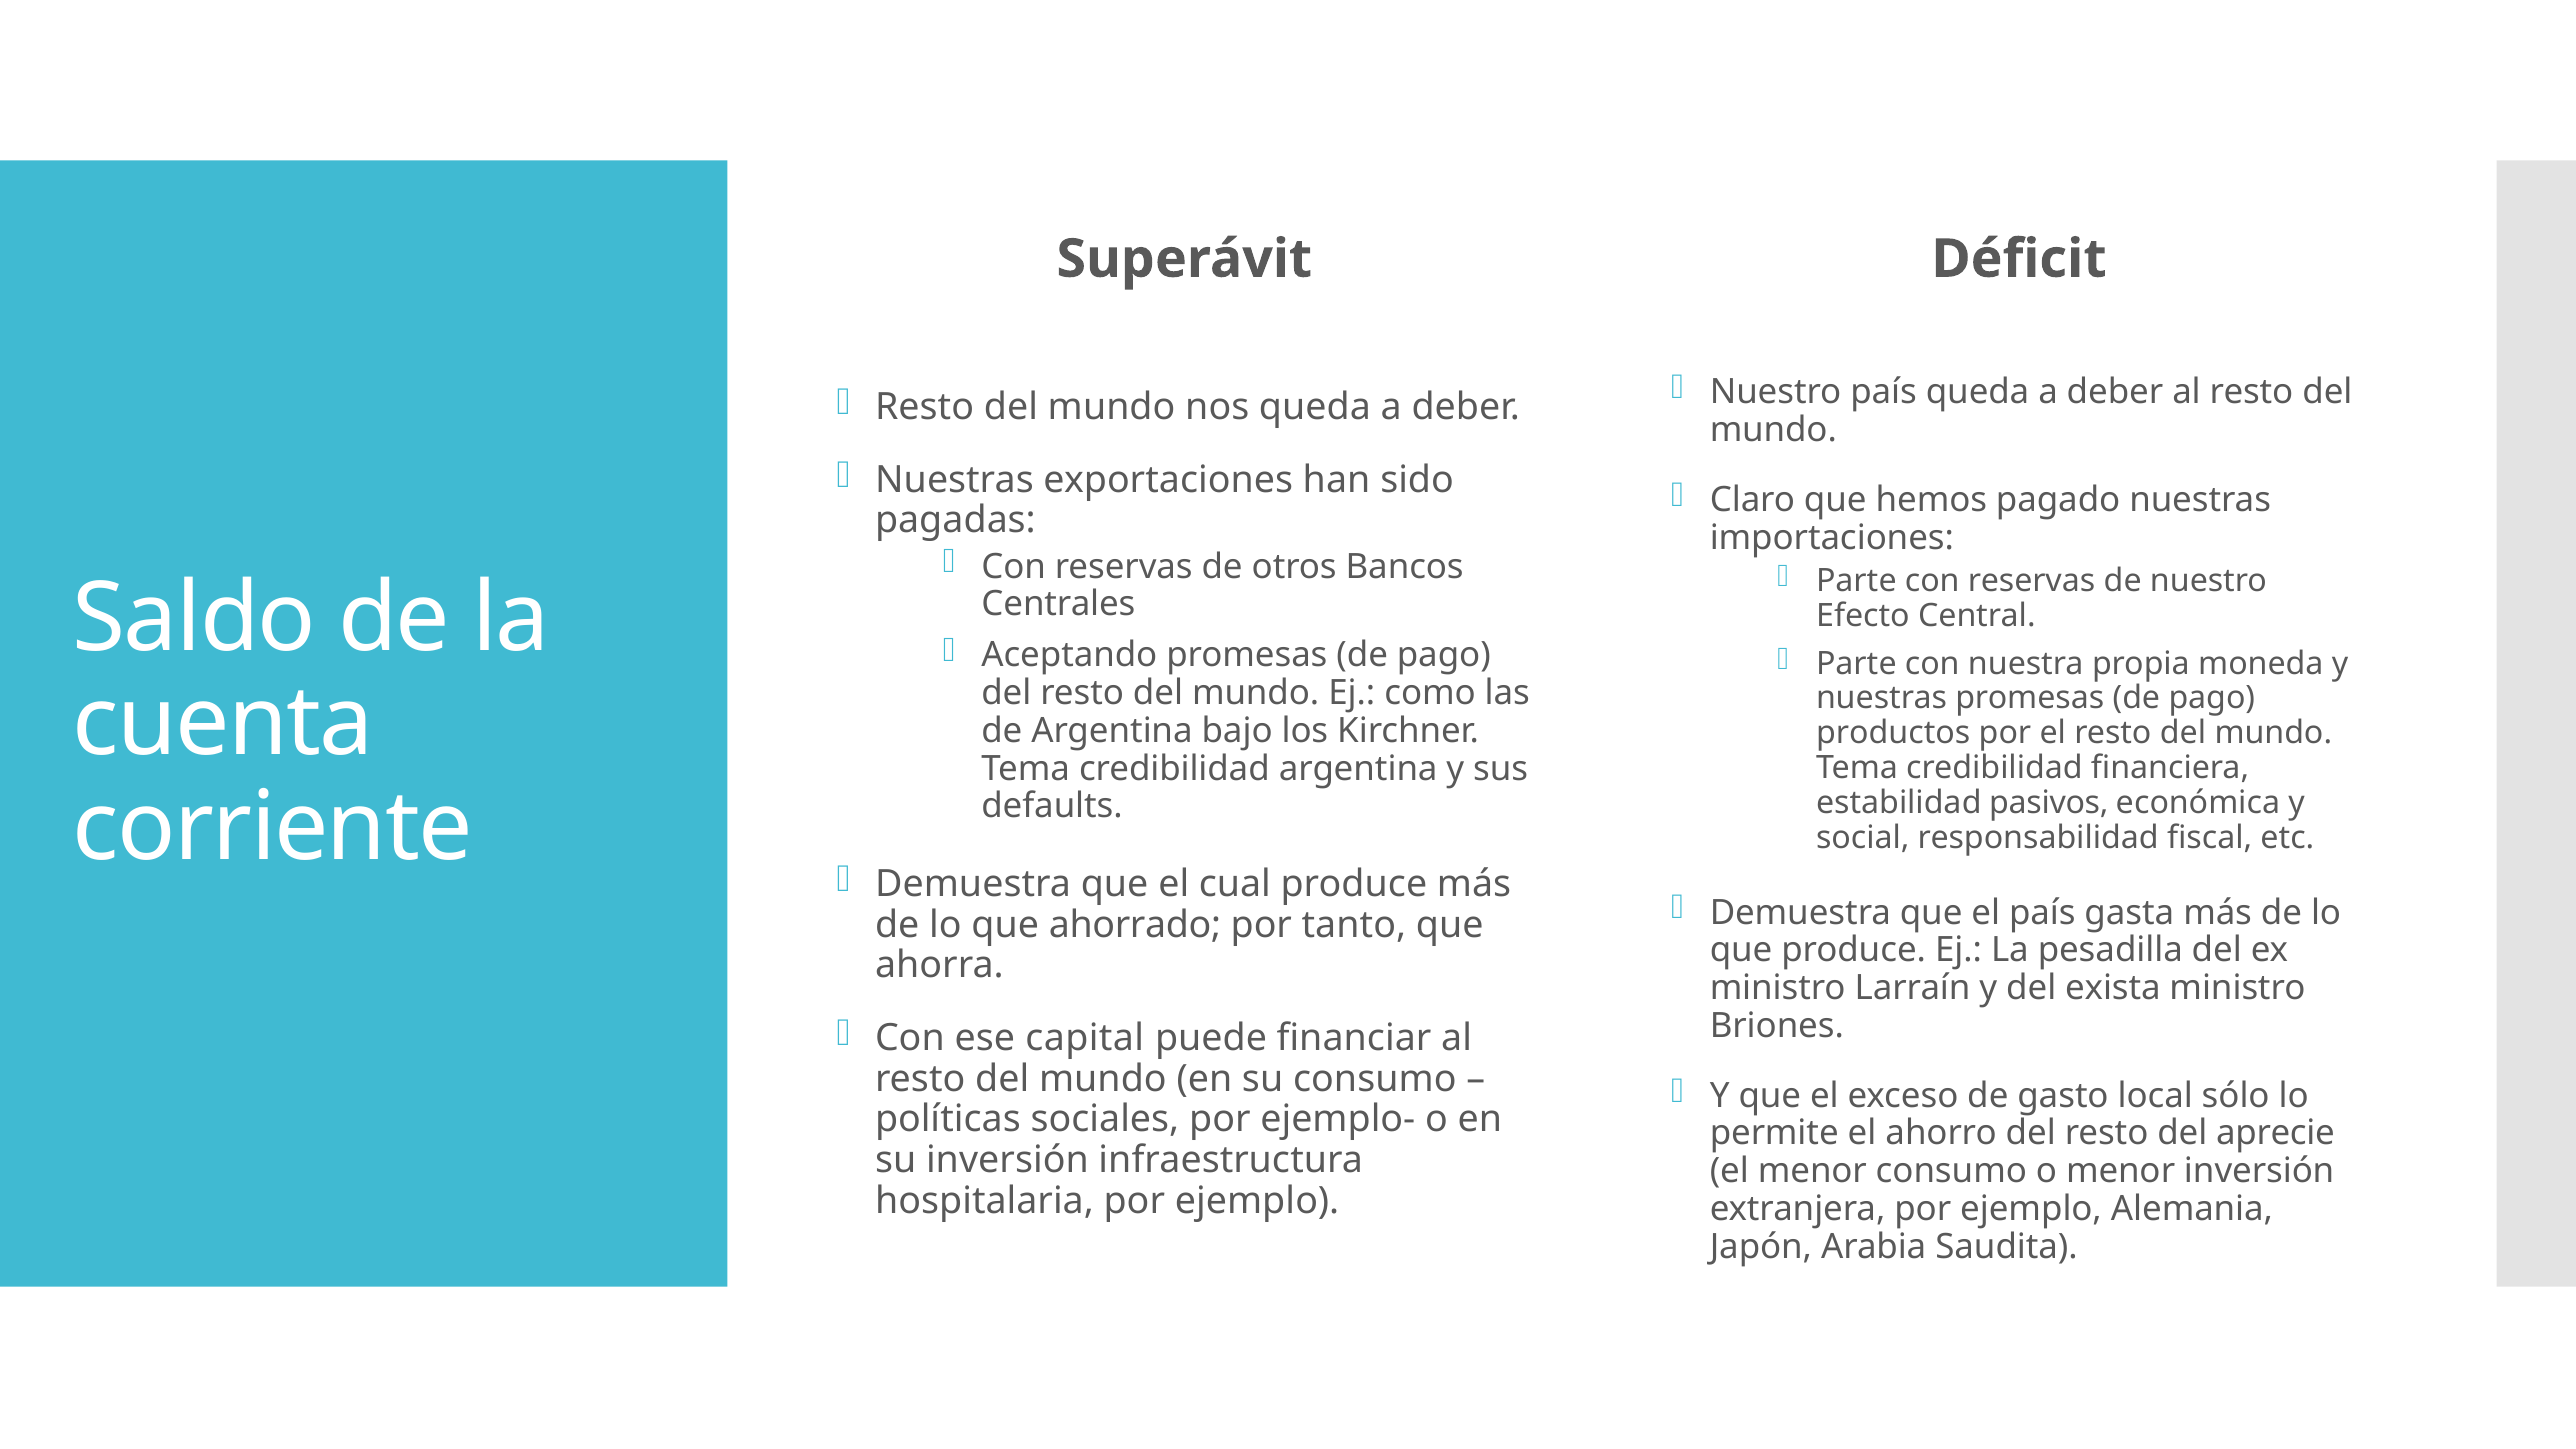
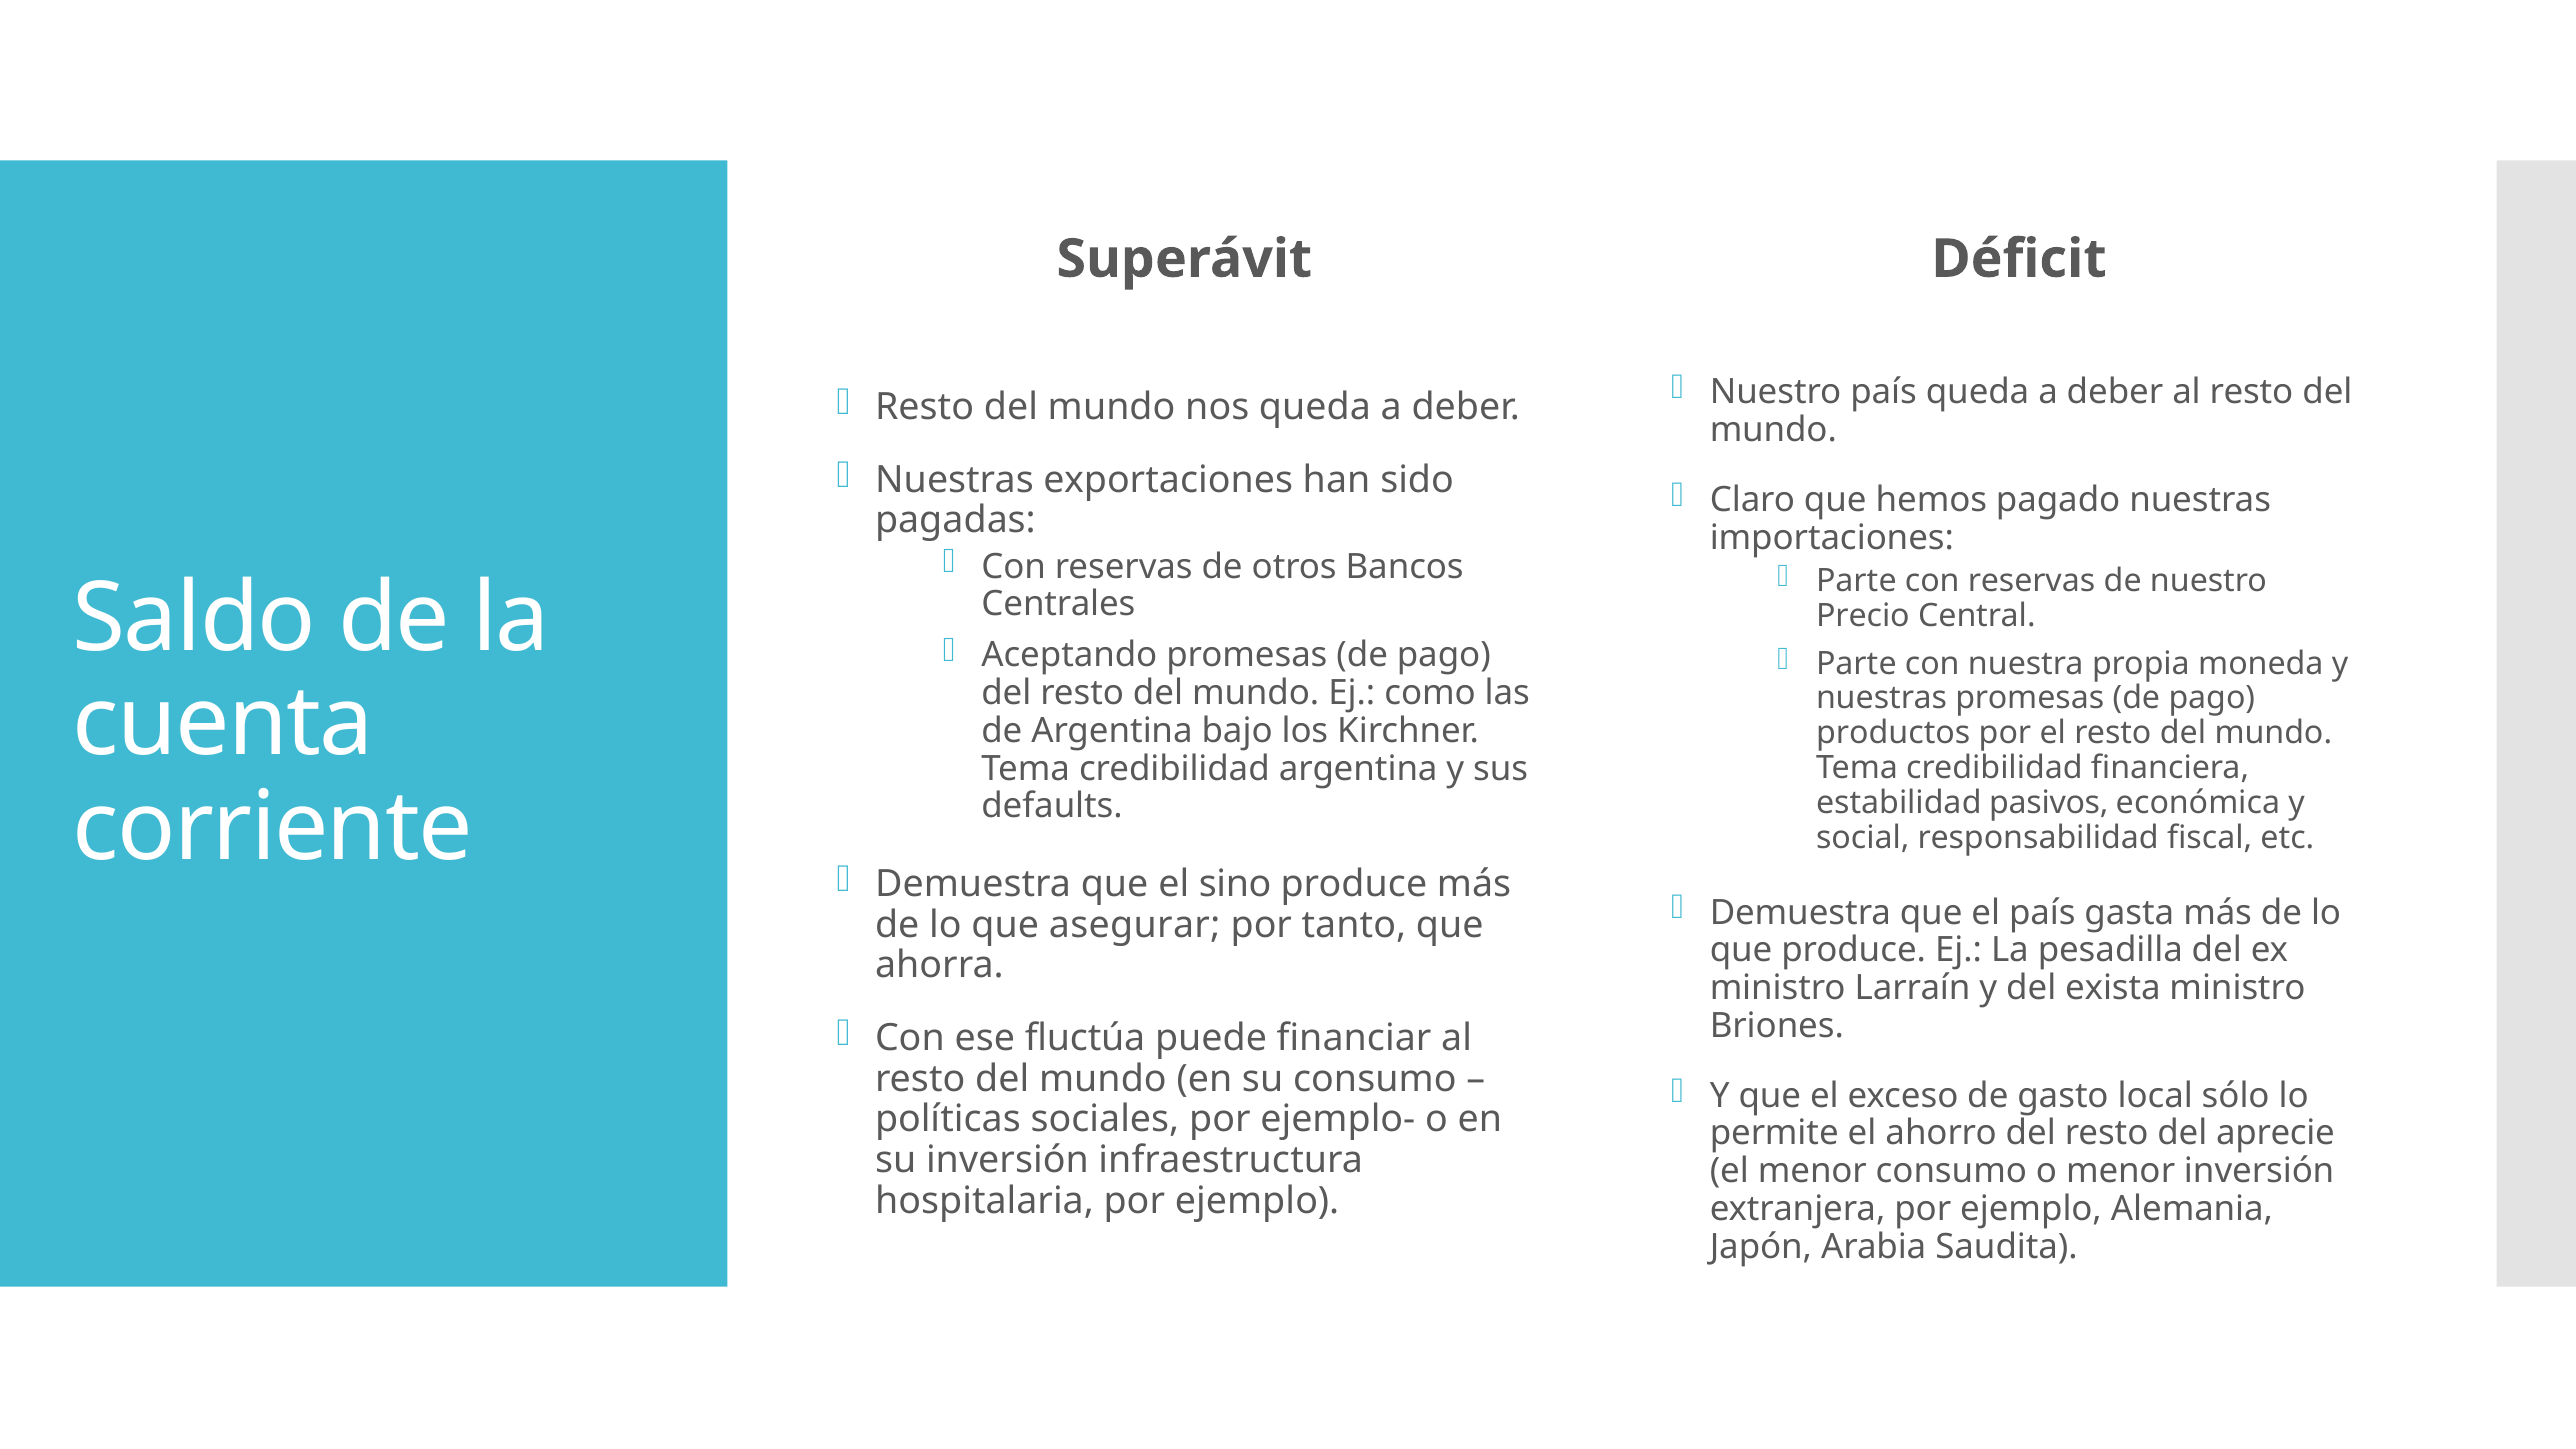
Efecto: Efecto -> Precio
cual: cual -> sino
ahorrado: ahorrado -> asegurar
capital: capital -> fluctúa
